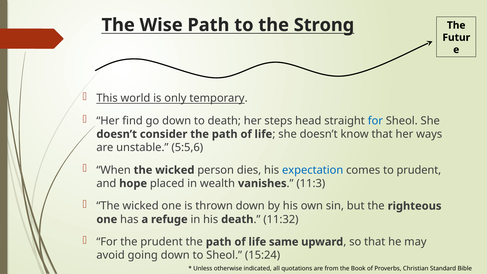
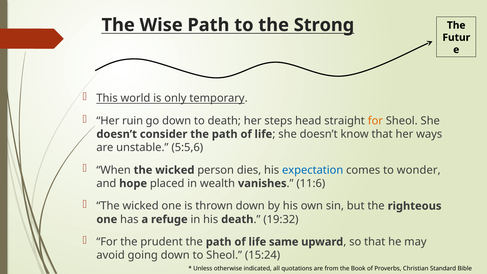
find: find -> ruin
for at (375, 121) colour: blue -> orange
to prudent: prudent -> wonder
11:3: 11:3 -> 11:6
11:32: 11:32 -> 19:32
